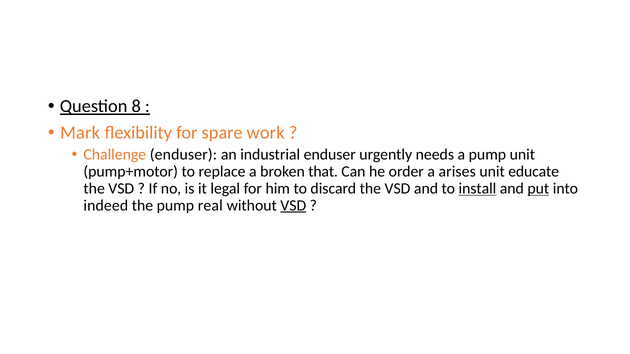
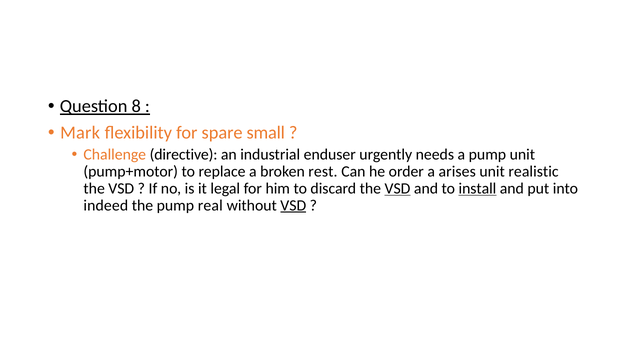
work: work -> small
Challenge enduser: enduser -> directive
that: that -> rest
educate: educate -> realistic
VSD at (398, 189) underline: none -> present
put underline: present -> none
